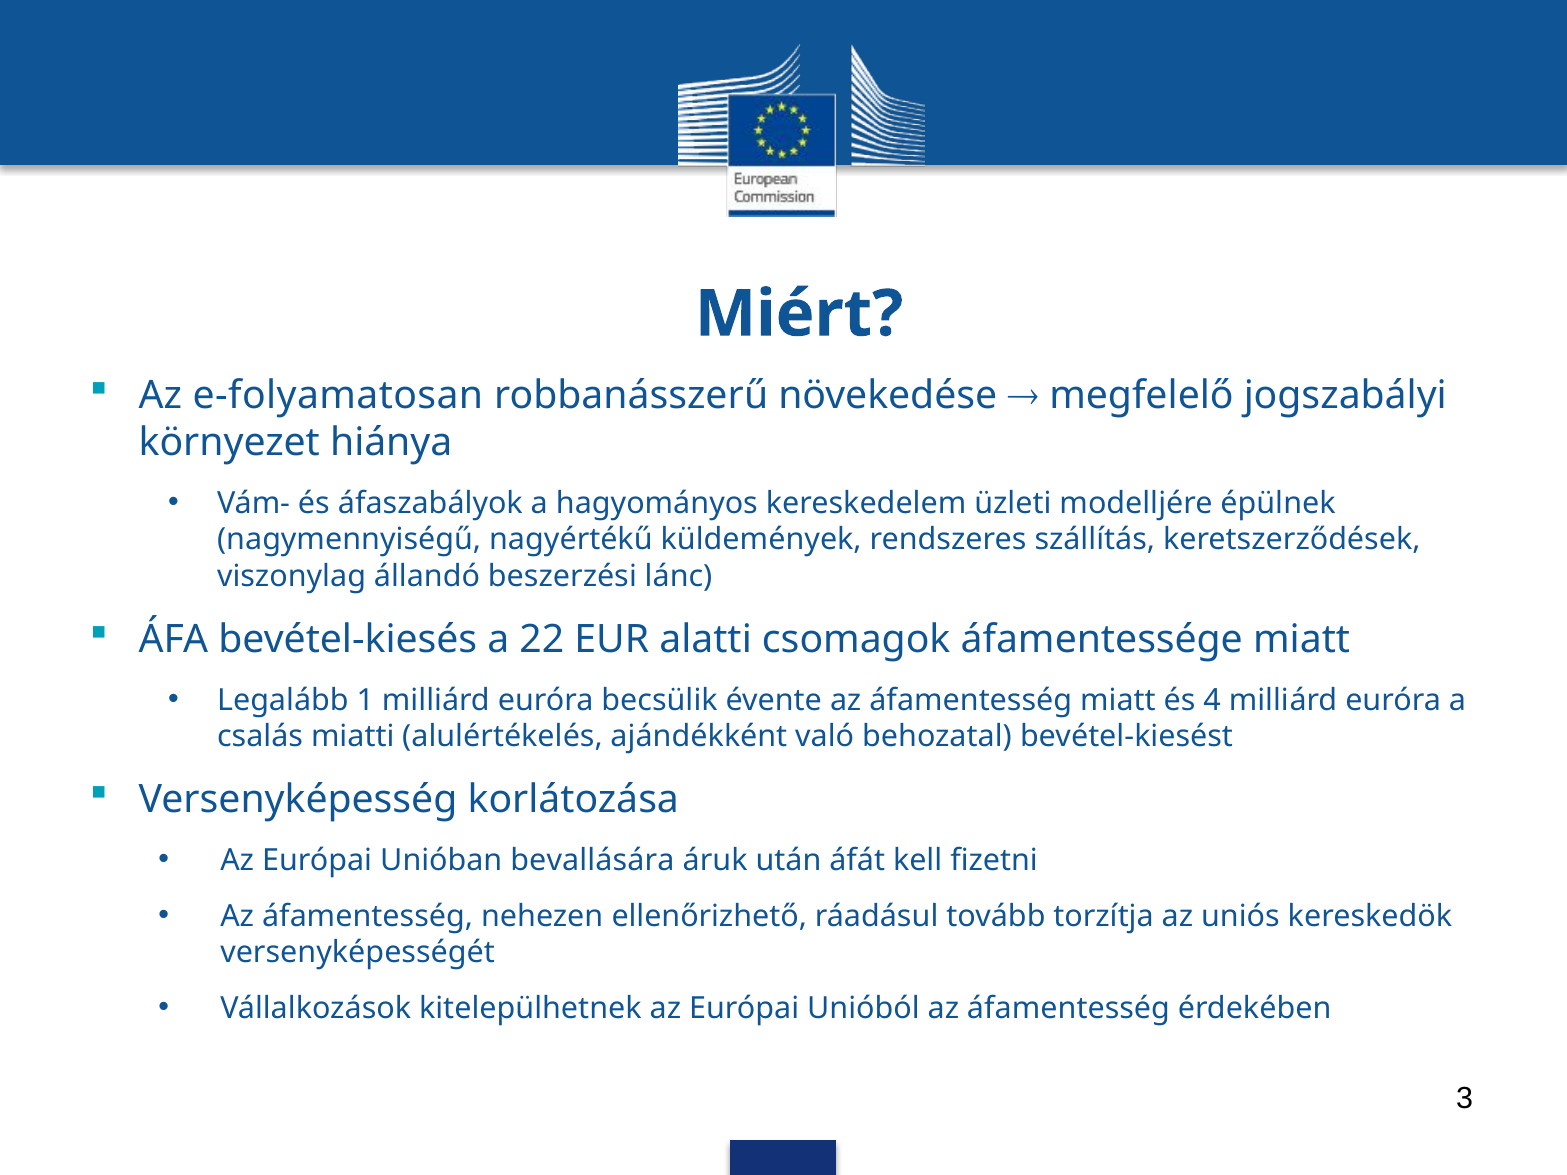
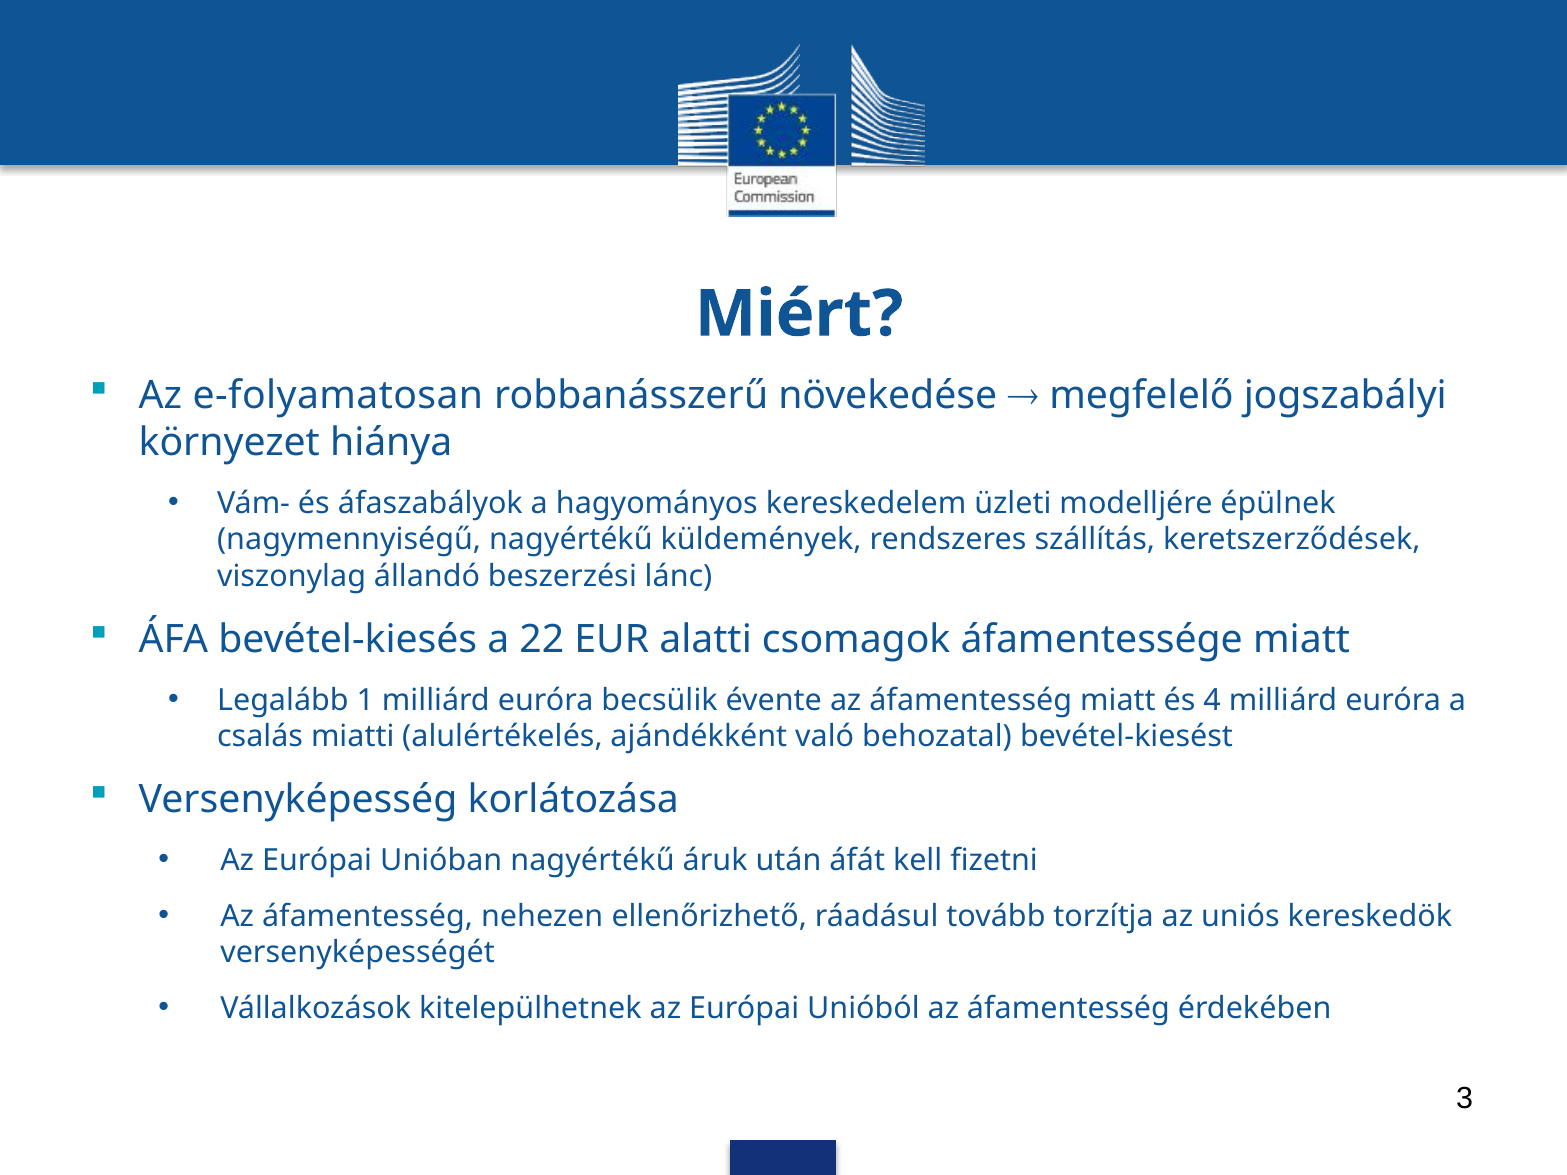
Unióban bevallására: bevallására -> nagyértékű
